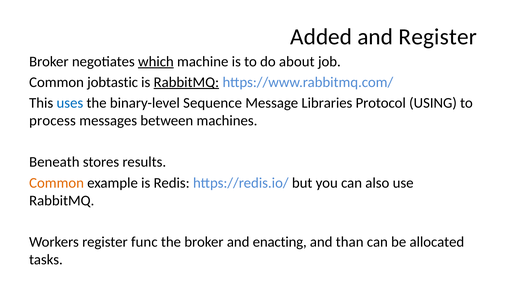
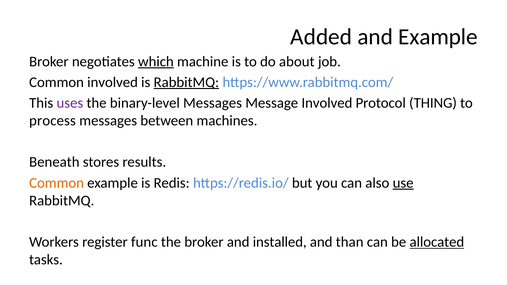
and Register: Register -> Example
Common jobtastic: jobtastic -> involved
uses colour: blue -> purple
binary-level Sequence: Sequence -> Messages
Message Libraries: Libraries -> Involved
USING: USING -> THING
use underline: none -> present
enacting: enacting -> installed
allocated underline: none -> present
